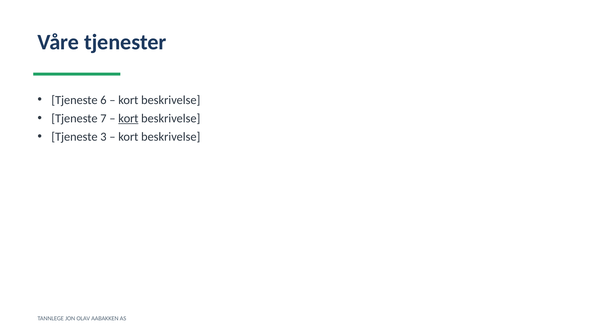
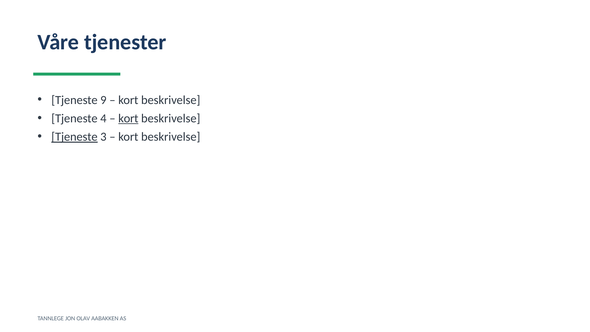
6: 6 -> 9
7: 7 -> 4
Tjeneste at (74, 137) underline: none -> present
